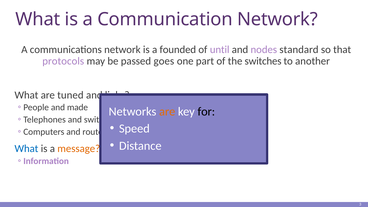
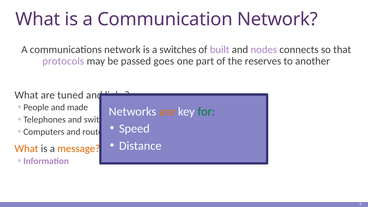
a founded: founded -> switches
until: until -> built
standard: standard -> connects
the switches: switches -> reserves
for colour: black -> green
What at (26, 149) colour: blue -> orange
